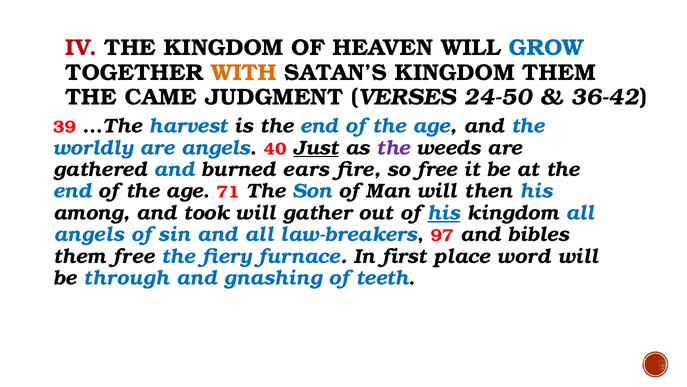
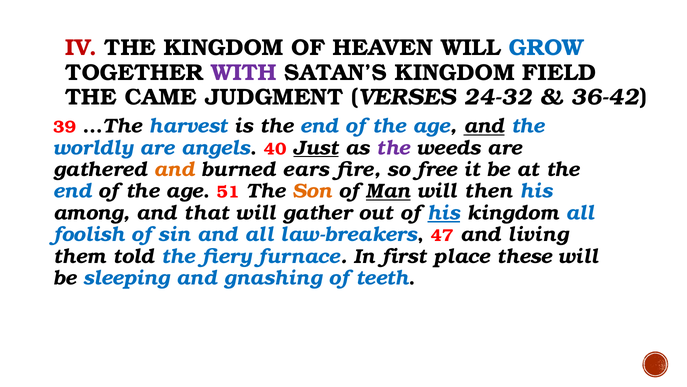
WITH colour: orange -> purple
KINGDOM THEM: THEM -> FIELD
24-50: 24-50 -> 24-32
and at (484, 126) underline: none -> present
and at (174, 169) colour: blue -> orange
71: 71 -> 51
Son colour: blue -> orange
Man underline: none -> present
took: took -> that
angels at (89, 234): angels -> foolish
97: 97 -> 47
bibles: bibles -> living
them free: free -> told
word: word -> these
through: through -> sleeping
